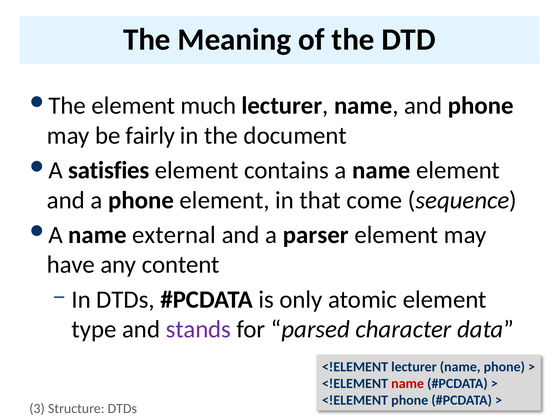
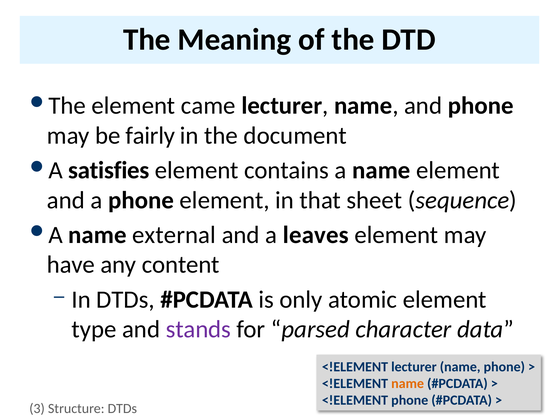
much: much -> came
come: come -> sheet
parser: parser -> leaves
name at (408, 384) colour: red -> orange
